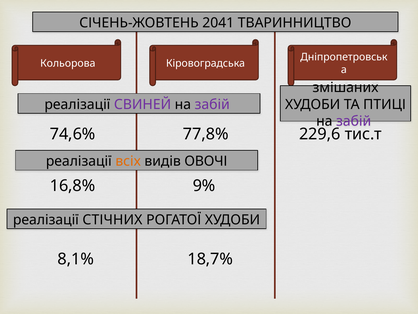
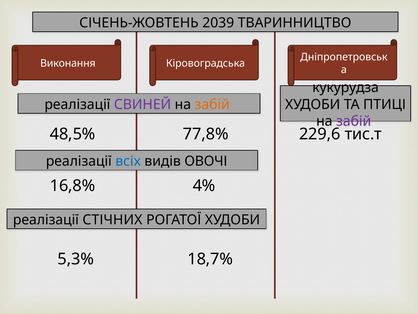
2041: 2041 -> 2039
Кольорова: Кольорова -> Виконання
змішаних: змішаних -> кукурудза
забій at (212, 104) colour: purple -> orange
74,6%: 74,6% -> 48,5%
всіх colour: orange -> blue
9%: 9% -> 4%
8,1%: 8,1% -> 5,3%
